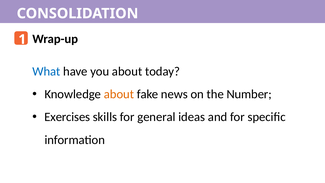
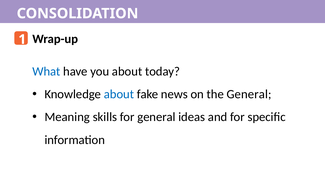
about at (119, 94) colour: orange -> blue
the Number: Number -> General
Exercises: Exercises -> Meaning
